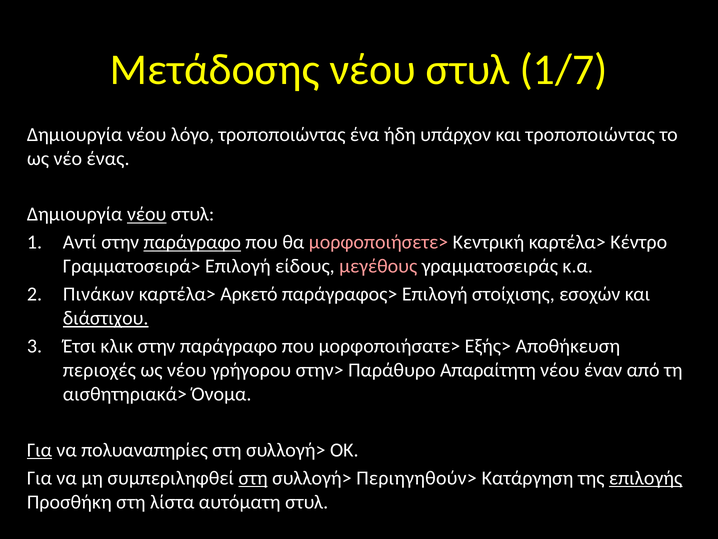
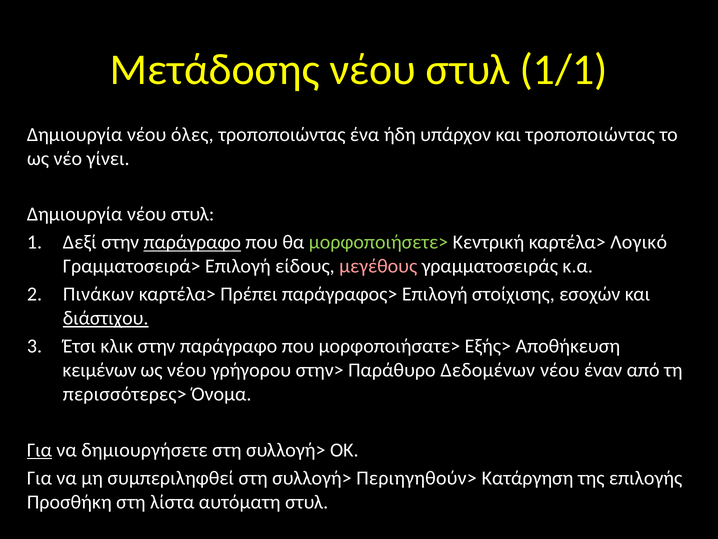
1/7: 1/7 -> 1/1
λόγο: λόγο -> όλες
ένας: ένας -> γίνει
νέου at (147, 214) underline: present -> none
Αντί: Αντί -> Δεξί
μορφοποιήσετε> colour: pink -> light green
Κέντρο: Κέντρο -> Λογικό
Αρκετό: Αρκετό -> Πρέπει
περιοχές: περιοχές -> κειμένων
Απαραίτητη: Απαραίτητη -> Δεδομένων
αισθητηριακά>: αισθητηριακά> -> περισσότερες>
πολυαναπηρίες: πολυαναπηρίες -> δημιουργήσετε
στη at (253, 478) underline: present -> none
επιλογής underline: present -> none
